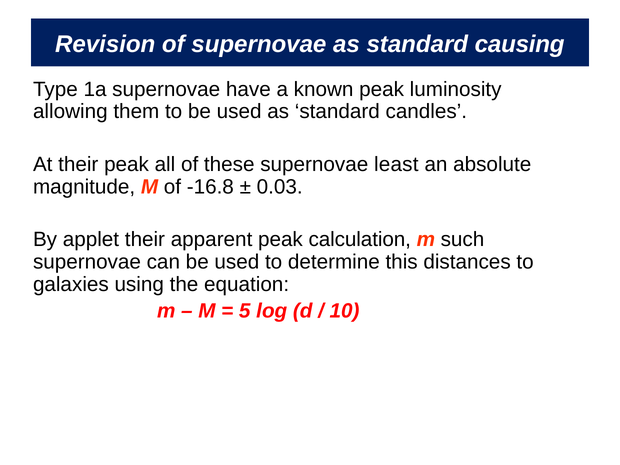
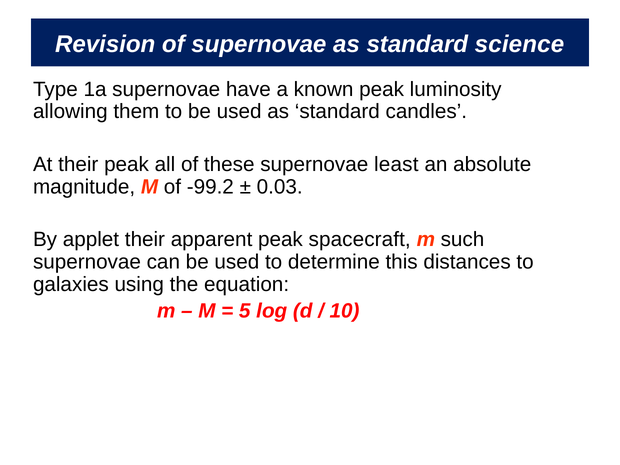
causing: causing -> science
-16.8: -16.8 -> -99.2
calculation: calculation -> spacecraft
